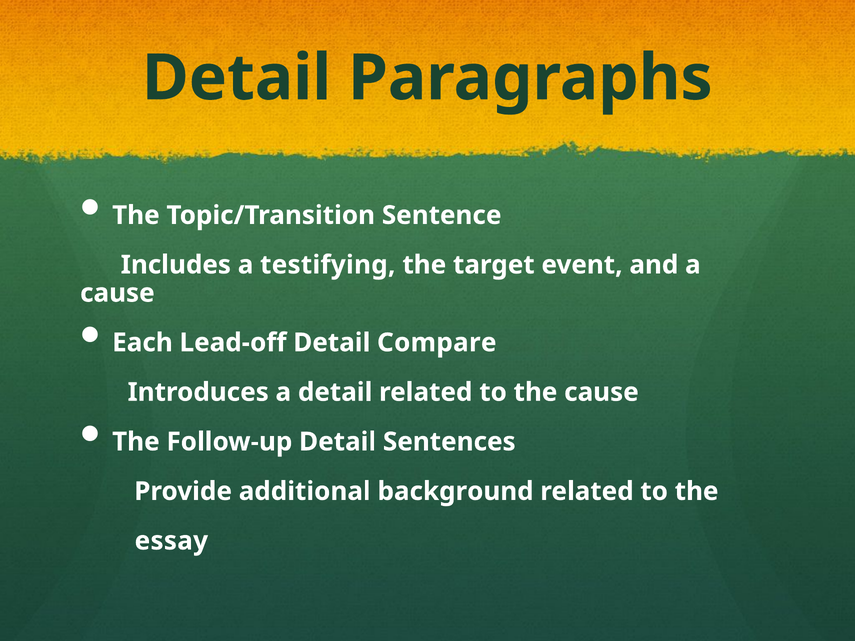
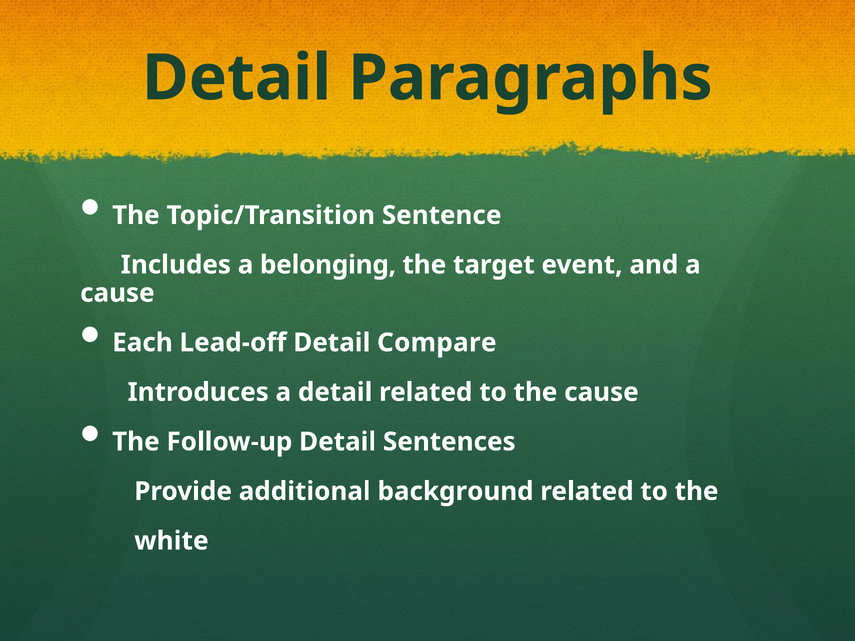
testifying: testifying -> belonging
essay: essay -> white
